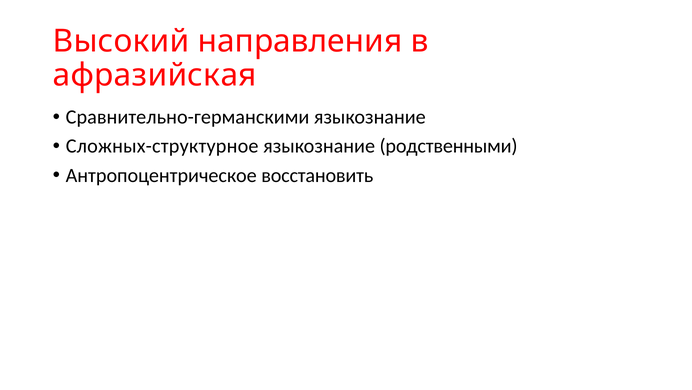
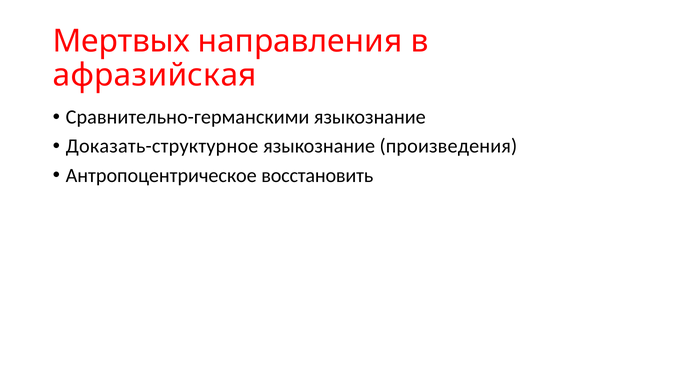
Высокий: Высокий -> Мертвых
Сложных-структурное: Сложных-структурное -> Доказать-структурное
родственными: родственными -> произведения
